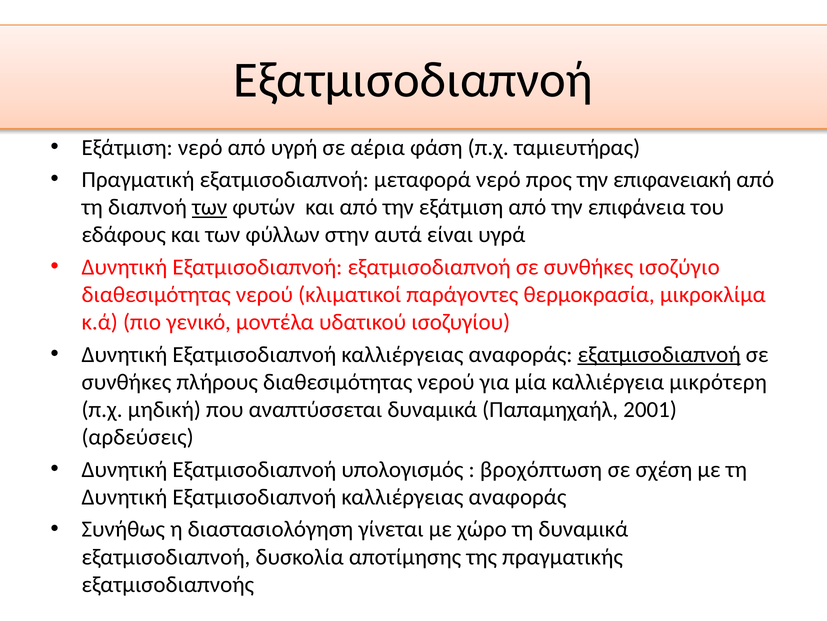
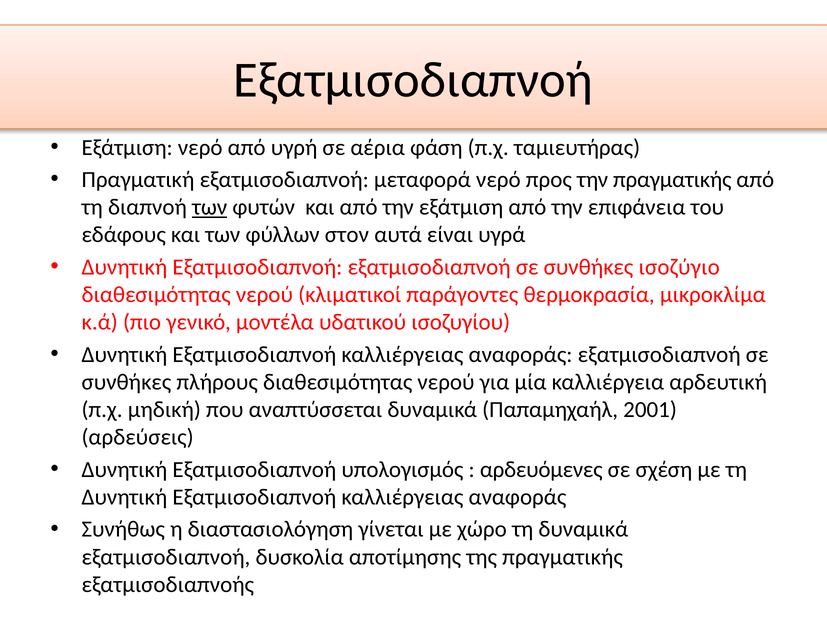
την επιφανειακή: επιφανειακή -> πραγματικής
στην: στην -> στον
εξατμισοδιαπνοή at (659, 354) underline: present -> none
μικρότερη: μικρότερη -> αρδευτική
βροχόπτωση: βροχόπτωση -> αρδευόμενες
